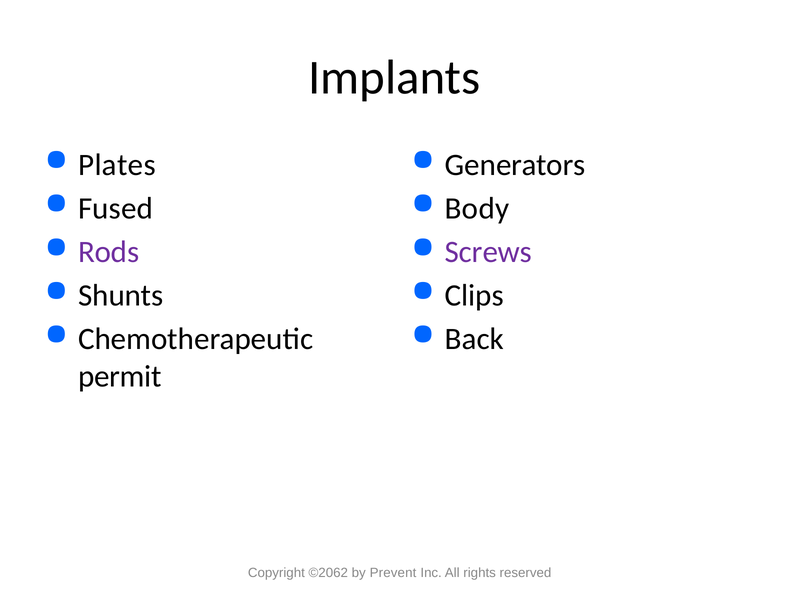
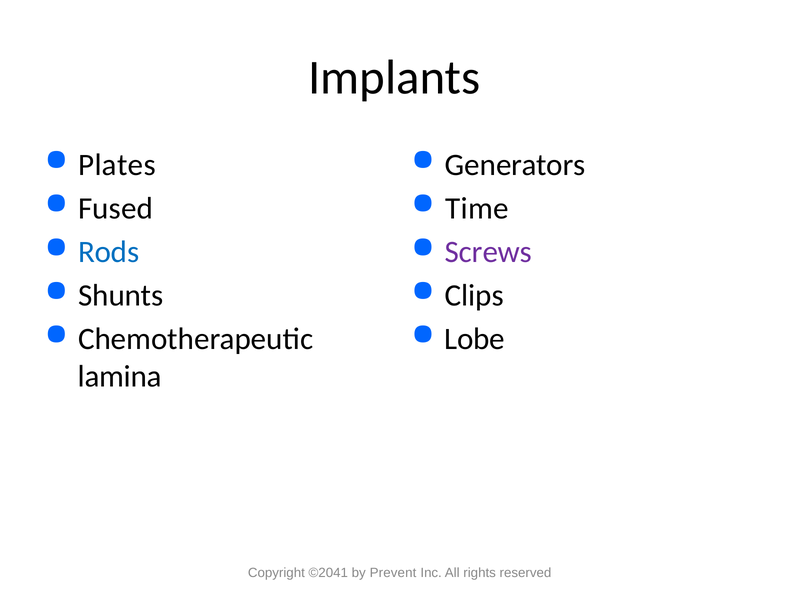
Body: Body -> Time
Rods colour: purple -> blue
Back: Back -> Lobe
permit: permit -> lamina
©2062: ©2062 -> ©2041
